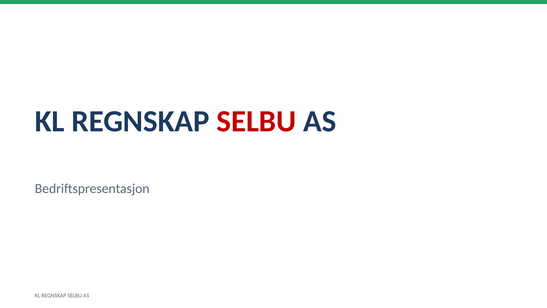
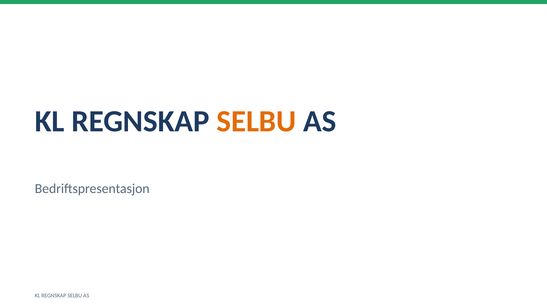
SELBU at (256, 121) colour: red -> orange
